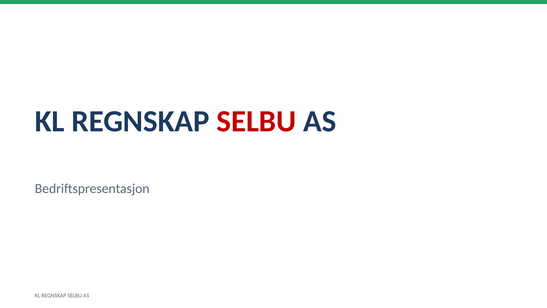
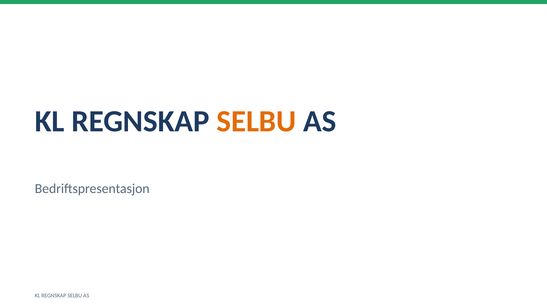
SELBU at (256, 121) colour: red -> orange
